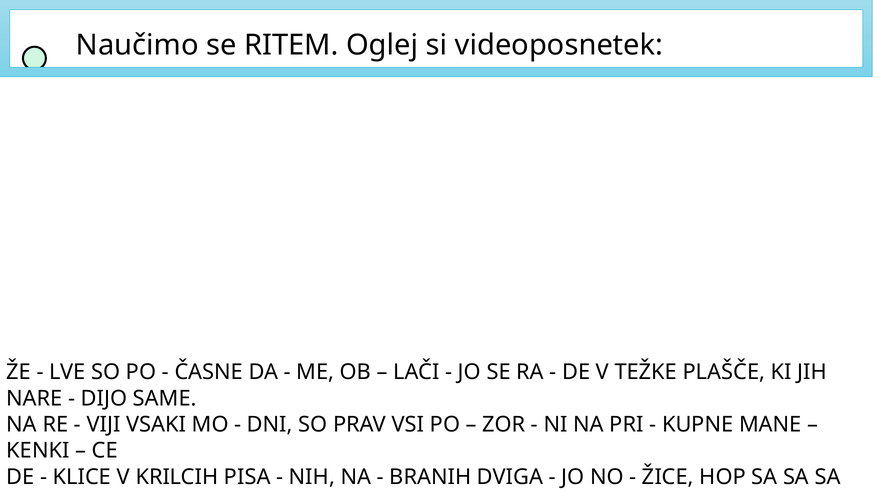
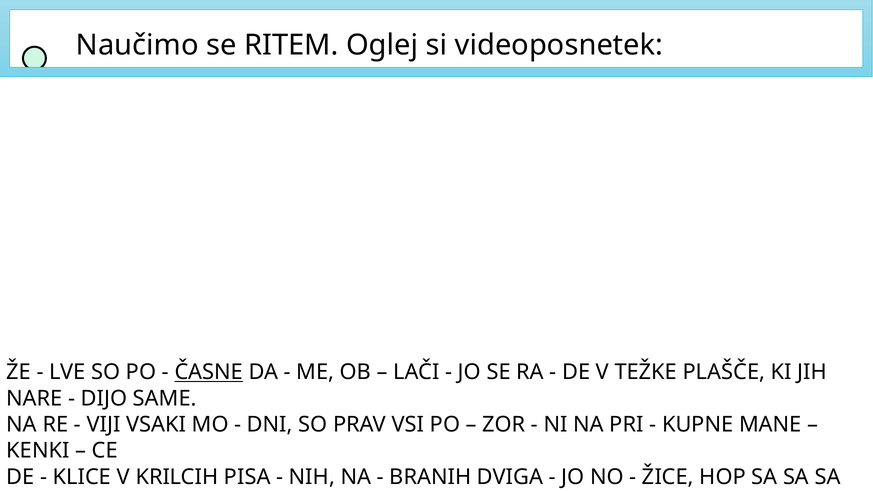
ČASNE underline: none -> present
